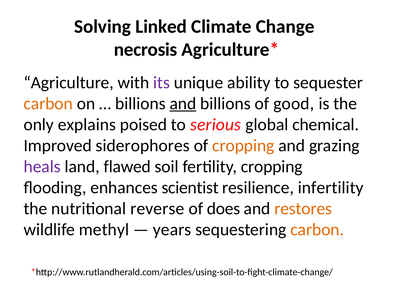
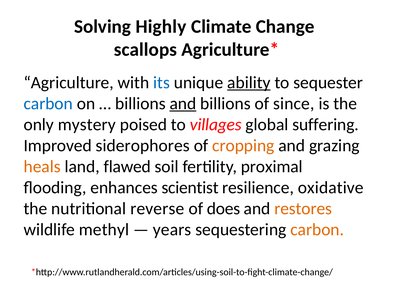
Linked: Linked -> Highly
necrosis: necrosis -> scallops
its colour: purple -> blue
ability underline: none -> present
carbon at (48, 103) colour: orange -> blue
good: good -> since
explains: explains -> mystery
serious: serious -> villages
chemical: chemical -> suffering
heals colour: purple -> orange
fertility cropping: cropping -> proximal
infertility: infertility -> oxidative
